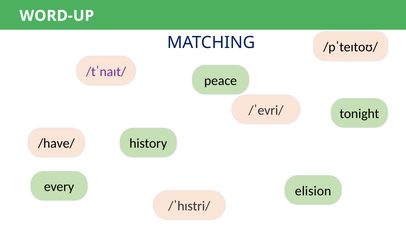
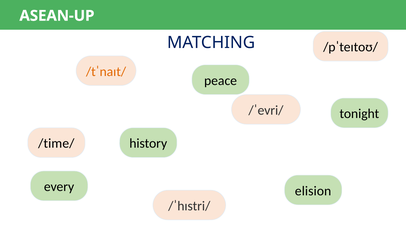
WORD-UP: WORD-UP -> ASEAN-UP
/tˈnaɪt/ colour: purple -> orange
/have/: /have/ -> /time/
